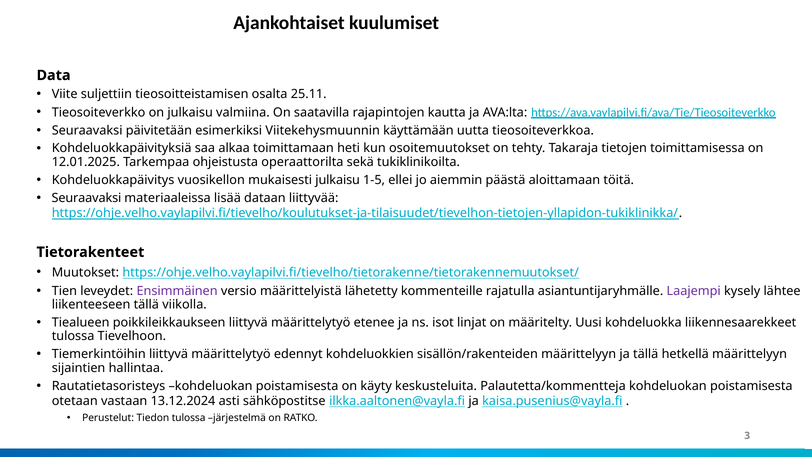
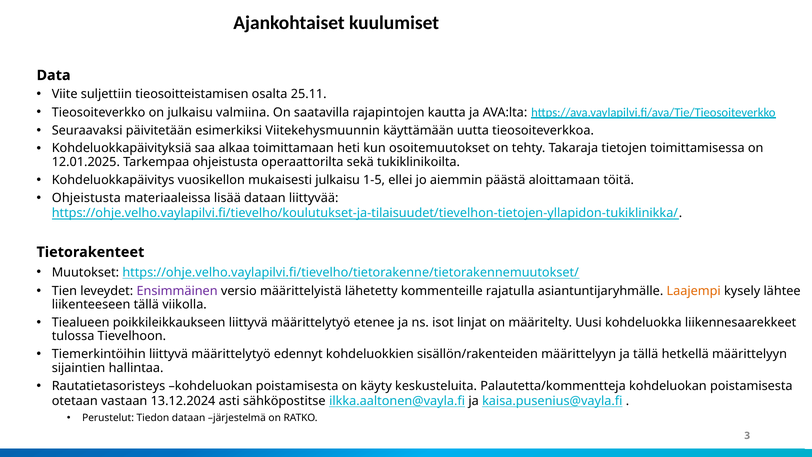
Seuraavaksi at (86, 198): Seuraavaksi -> Ohjeistusta
Laajempi colour: purple -> orange
Tiedon tulossa: tulossa -> dataan
